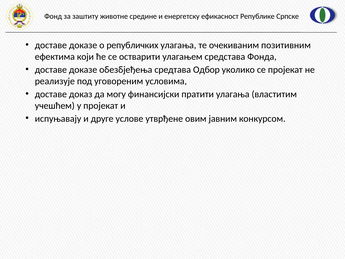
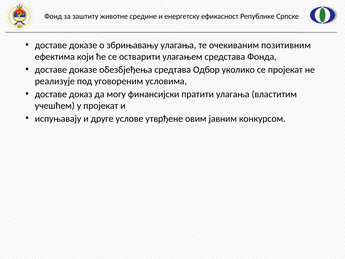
републичких: републичких -> збрињавању
